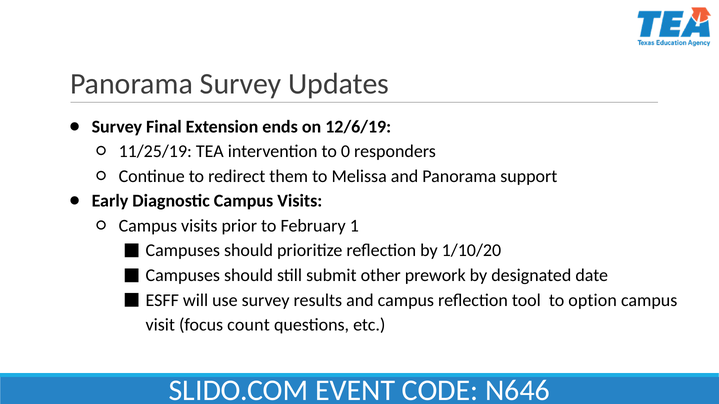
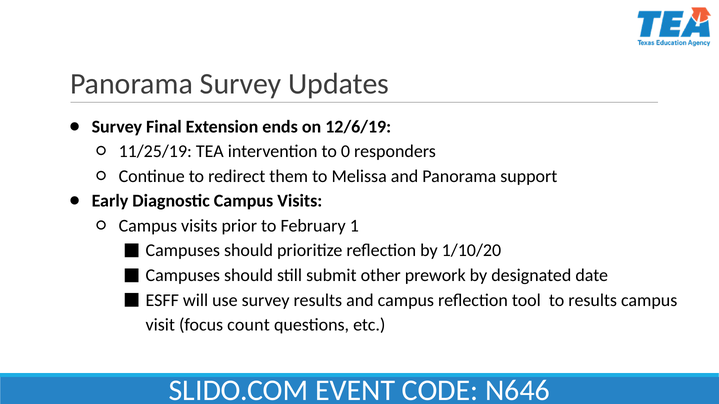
to option: option -> results
